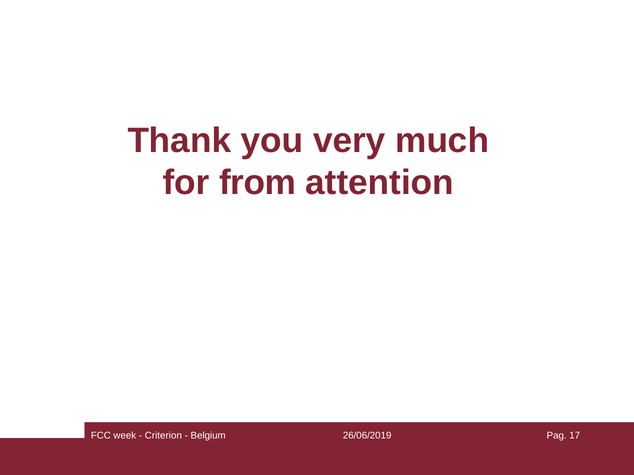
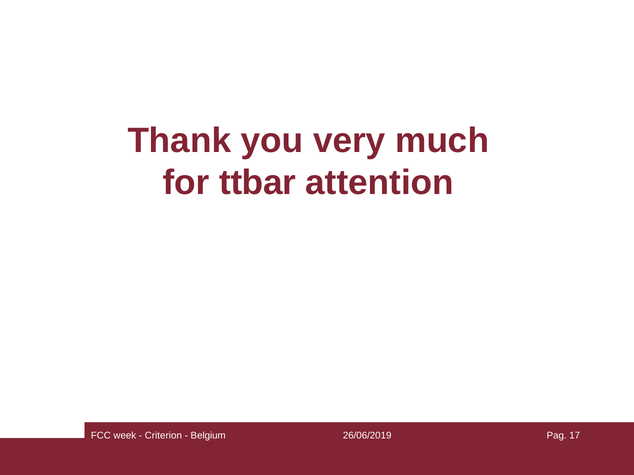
from: from -> ttbar
